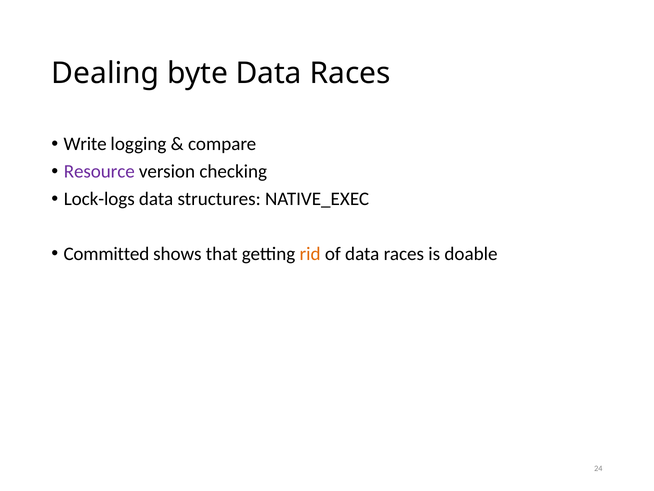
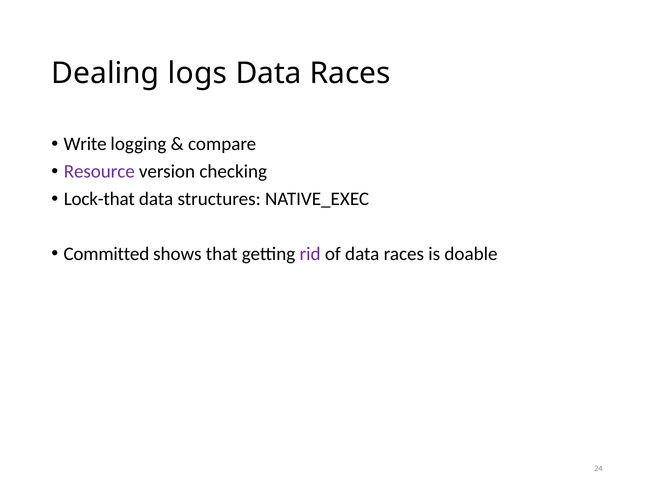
byte: byte -> logs
Lock-logs: Lock-logs -> Lock-that
rid colour: orange -> purple
